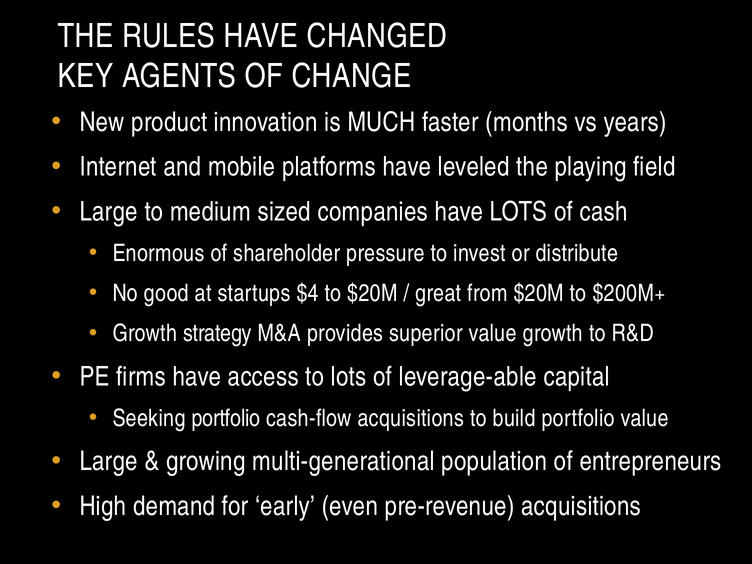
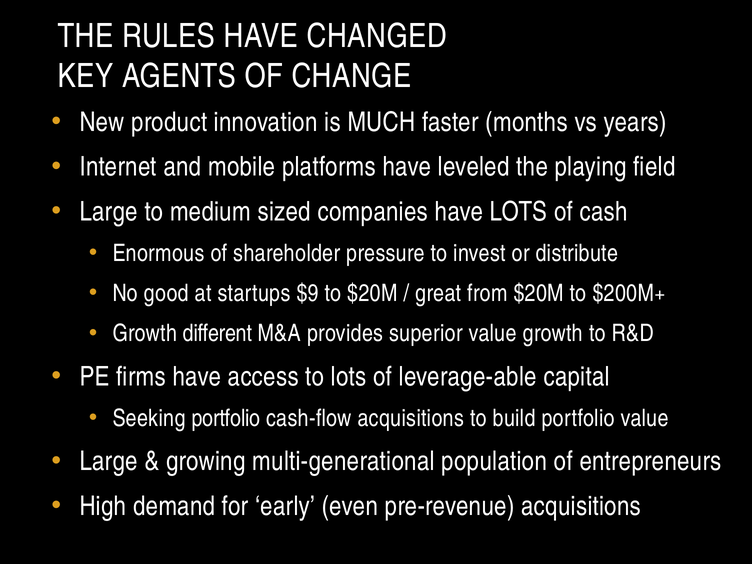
$4: $4 -> $9
strategy: strategy -> different
